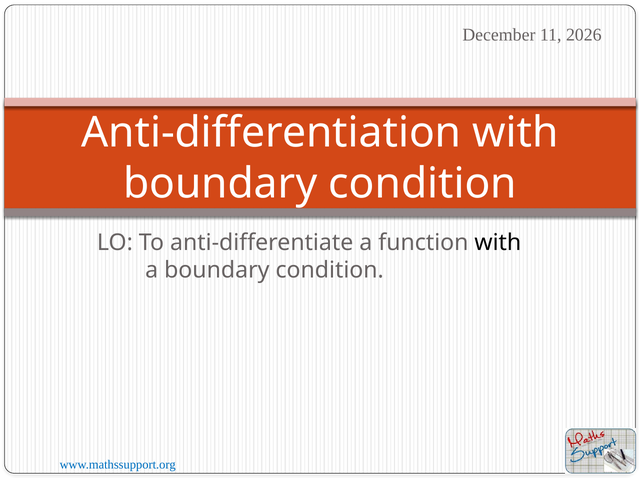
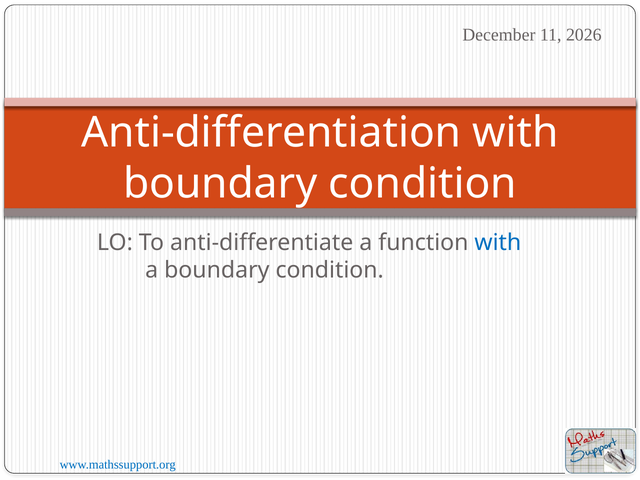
with at (498, 243) colour: black -> blue
